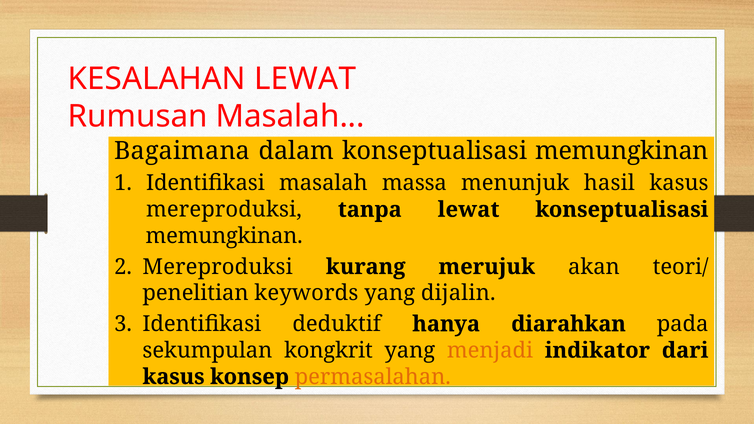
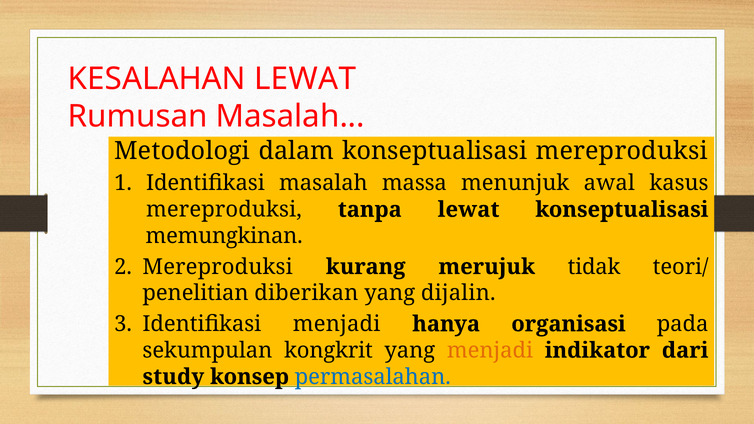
Bagaimana: Bagaimana -> Metodologi
dalam konseptualisasi memungkinan: memungkinan -> mereproduksi
hasil: hasil -> awal
akan: akan -> tidak
keywords: keywords -> diberikan
Identifikasi deduktif: deduktif -> menjadi
diarahkan: diarahkan -> organisasi
kasus at (174, 377): kasus -> study
permasalahan colour: orange -> blue
